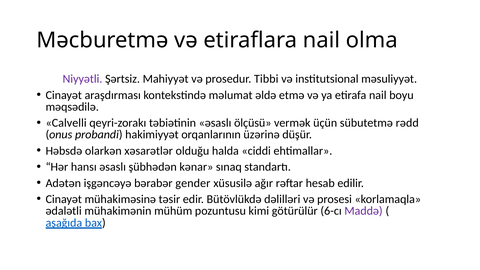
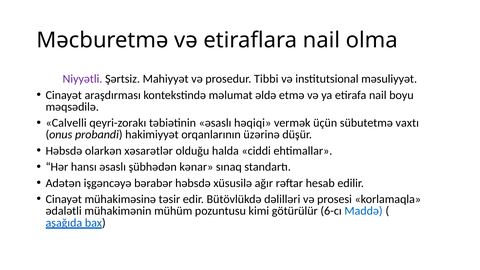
ölçüsü: ölçüsü -> həqiqi
rədd: rədd -> vaxtı
bərabər gender: gender -> həbsdə
Maddə colour: purple -> blue
